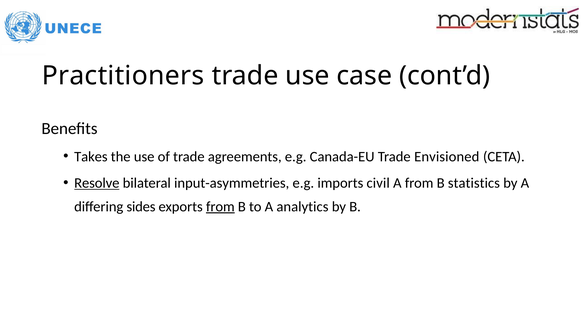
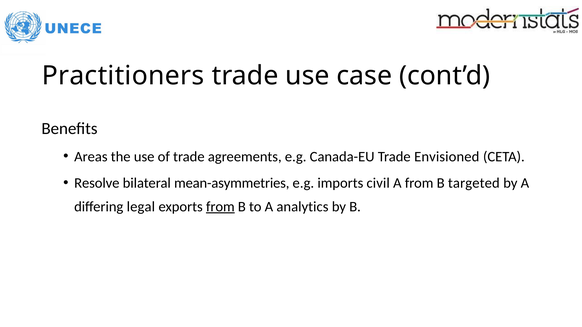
Takes: Takes -> Areas
Resolve underline: present -> none
input-asymmetries: input-asymmetries -> mean-asymmetries
statistics: statistics -> targeted
sides: sides -> legal
